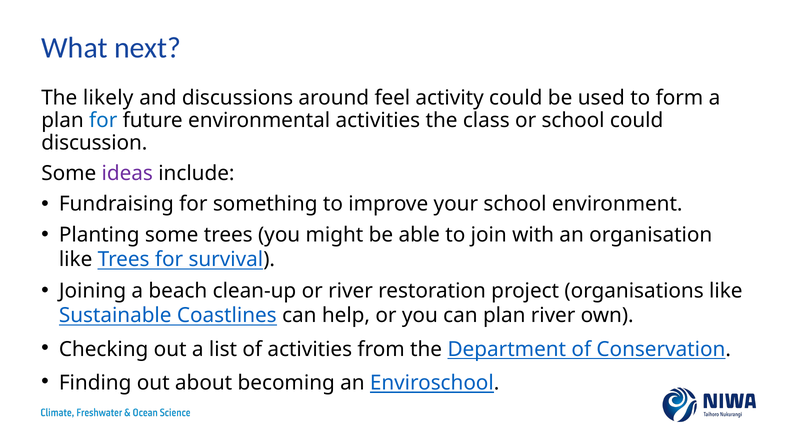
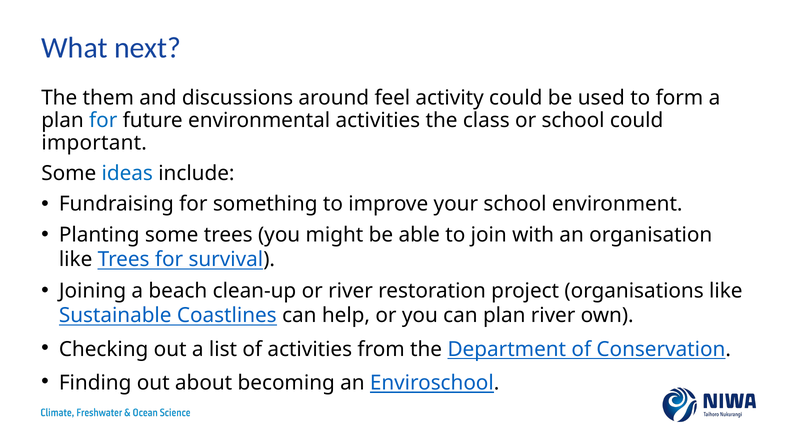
likely: likely -> them
discussion: discussion -> important
ideas colour: purple -> blue
